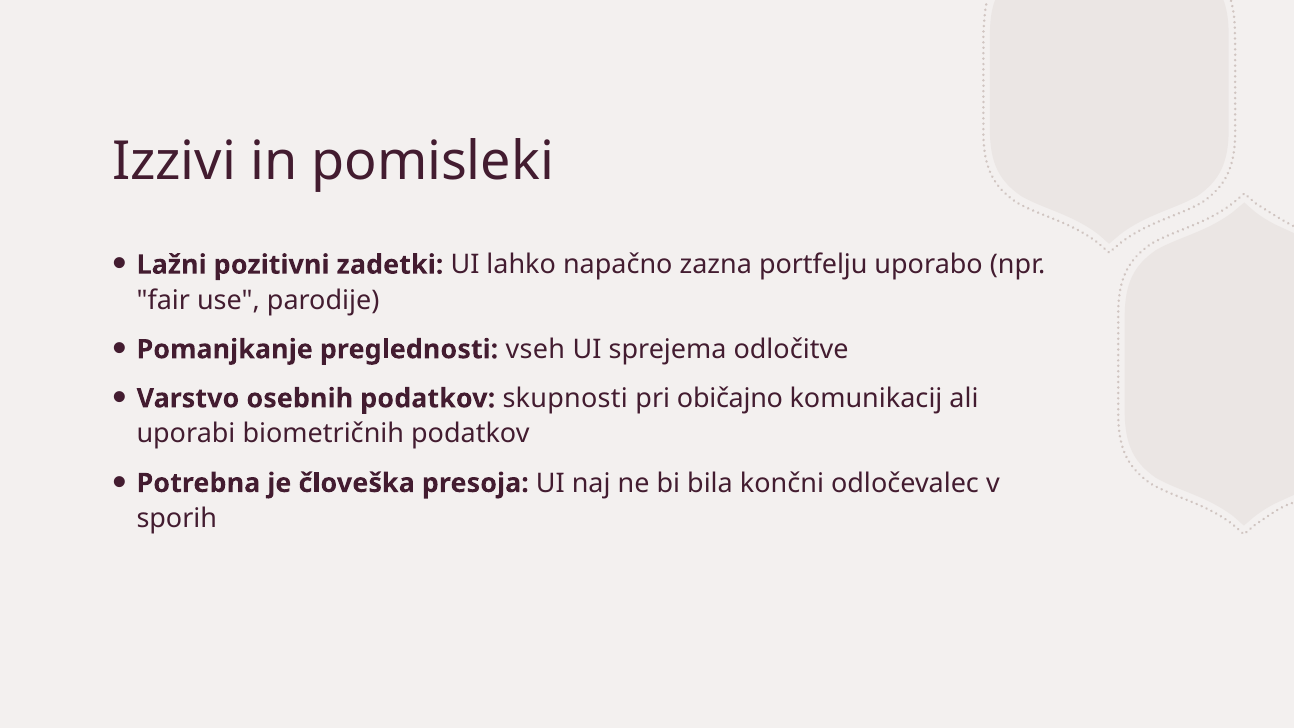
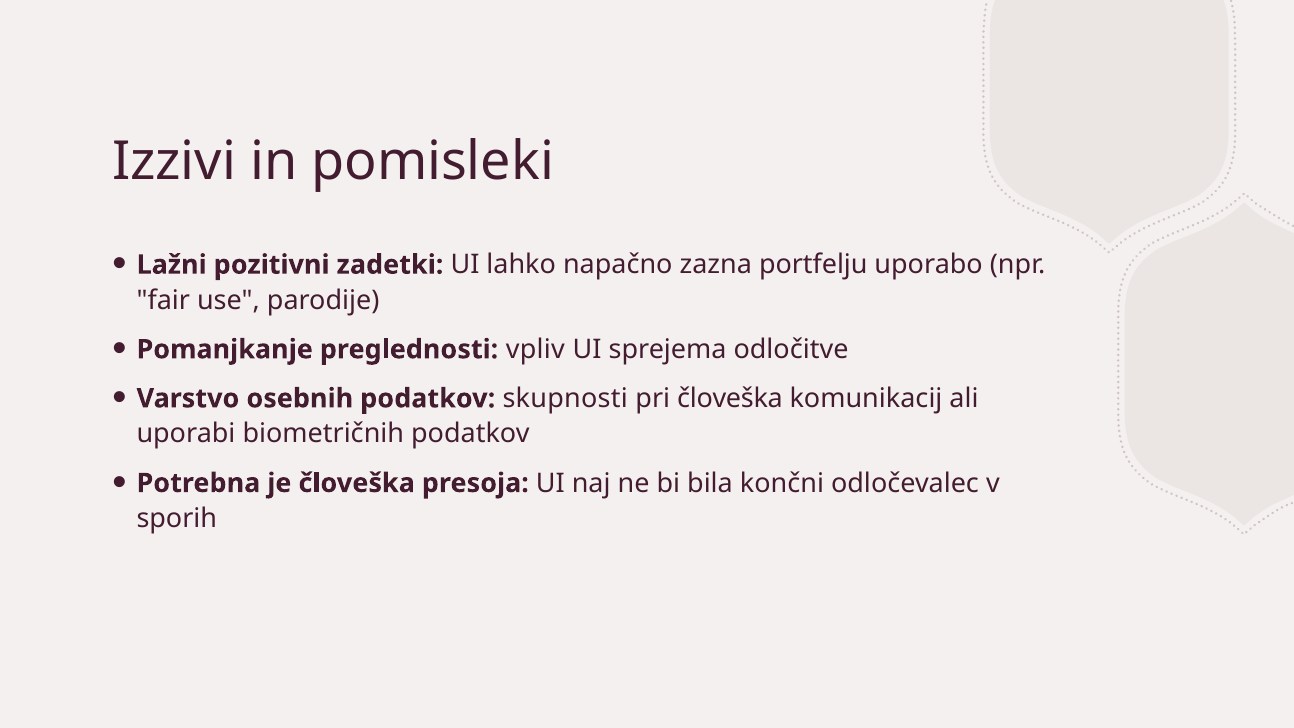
vseh: vseh -> vpliv
pri običajno: običajno -> človeška
